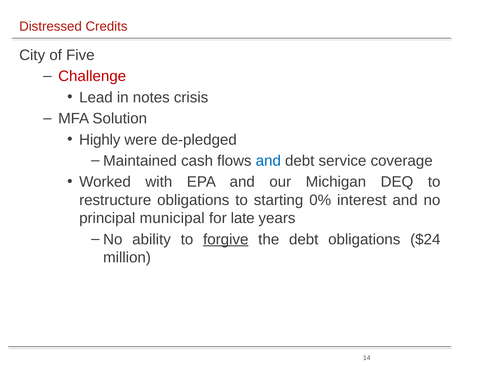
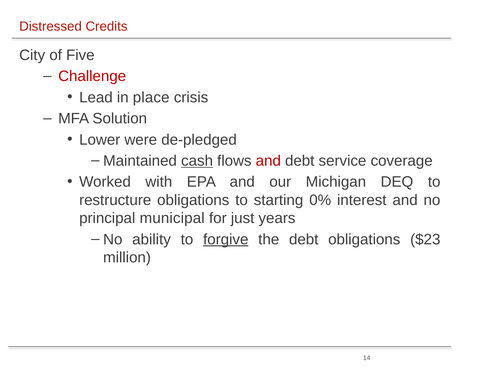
notes: notes -> place
Highly: Highly -> Lower
cash underline: none -> present
and at (268, 161) colour: blue -> red
late: late -> just
$24: $24 -> $23
